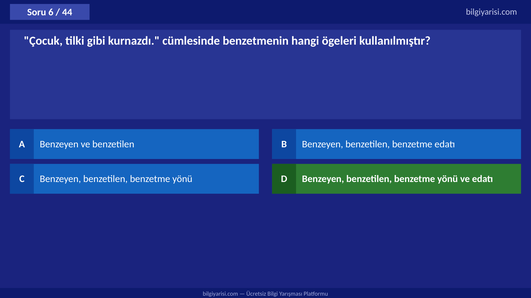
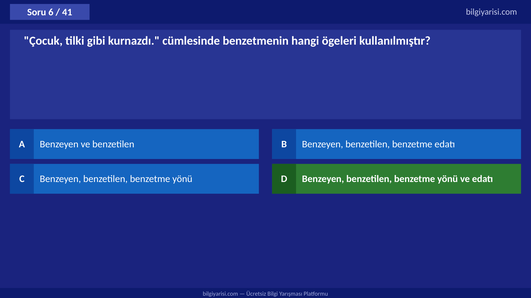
44: 44 -> 41
